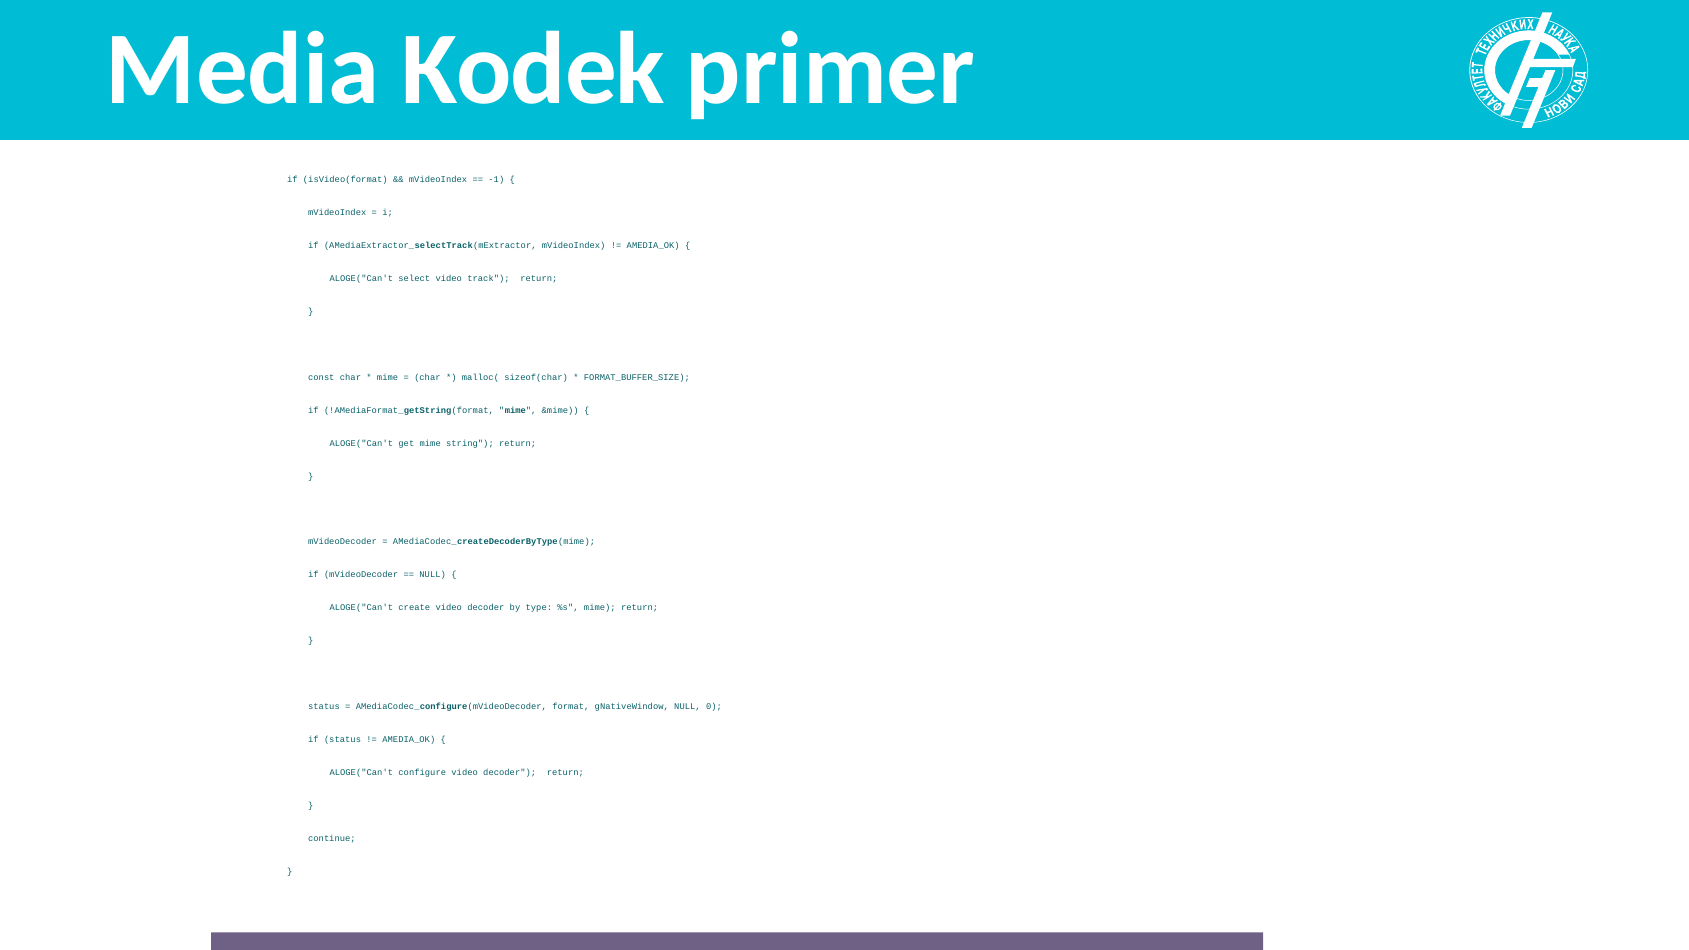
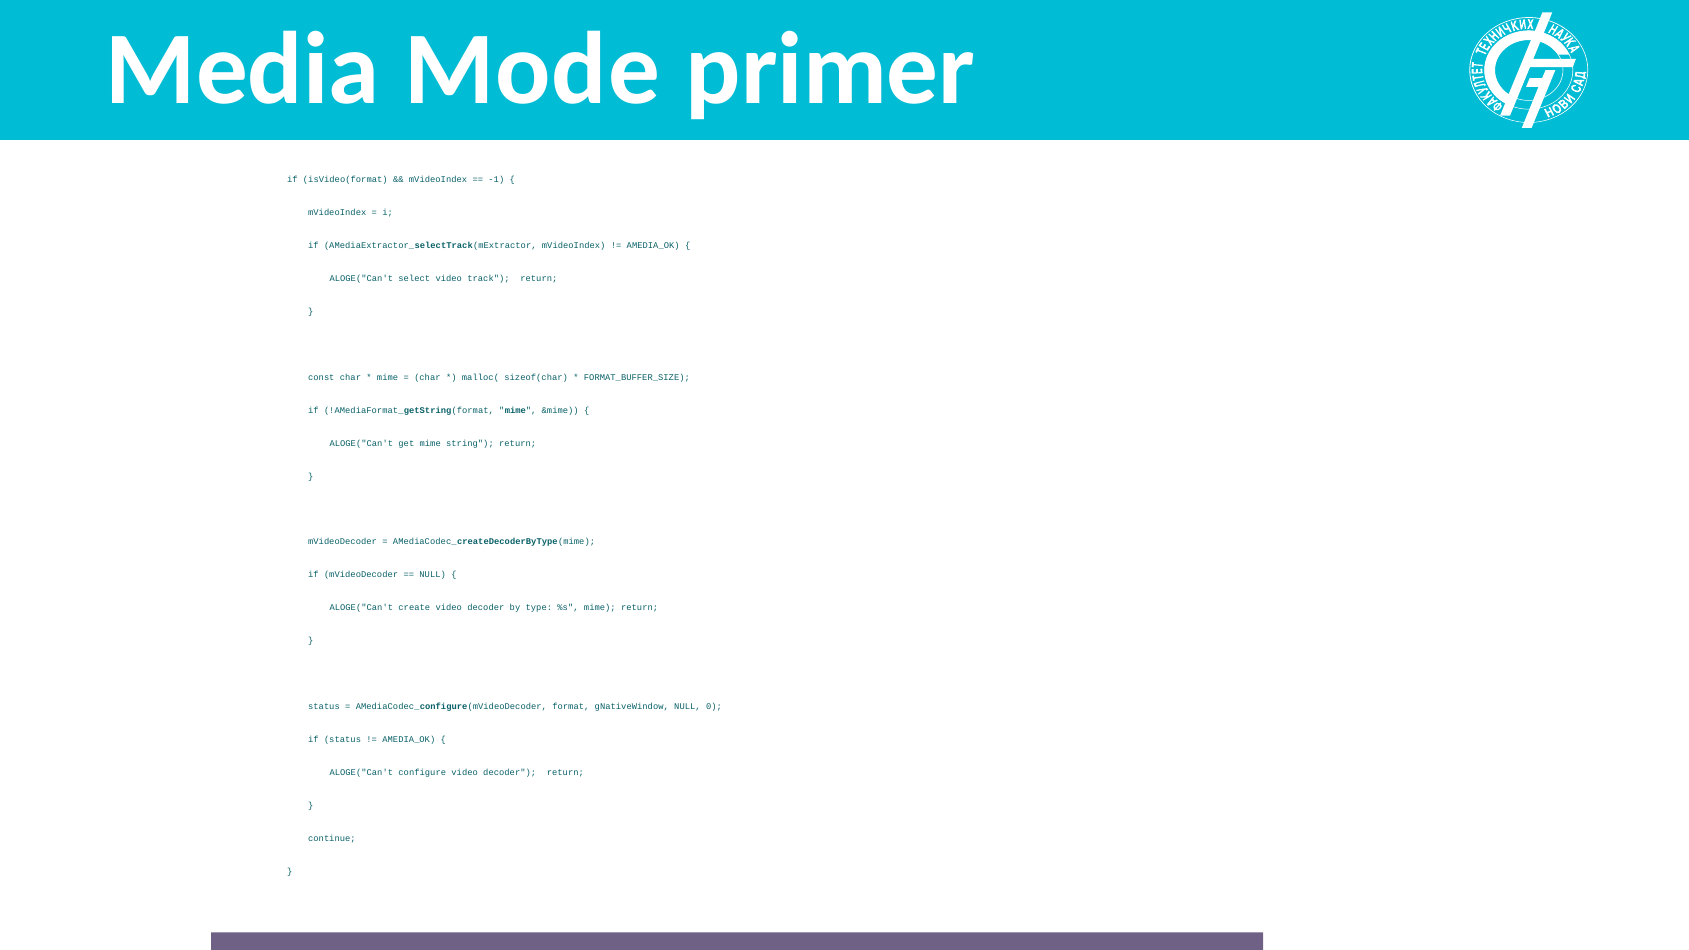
Kodek: Kodek -> Mode
